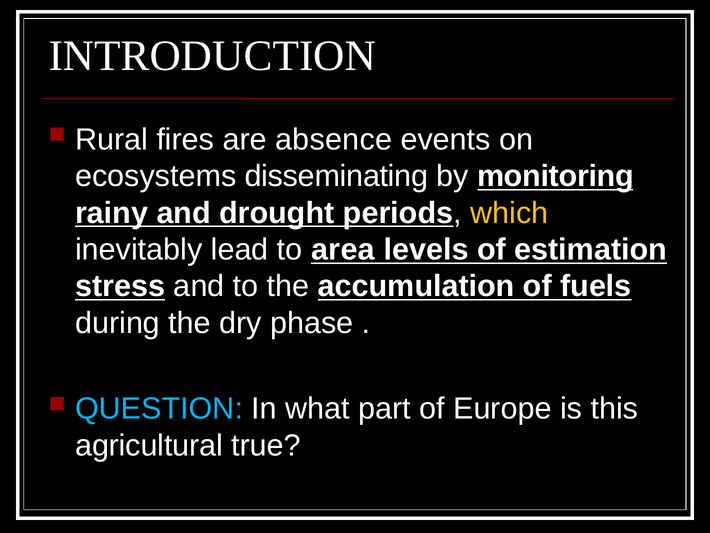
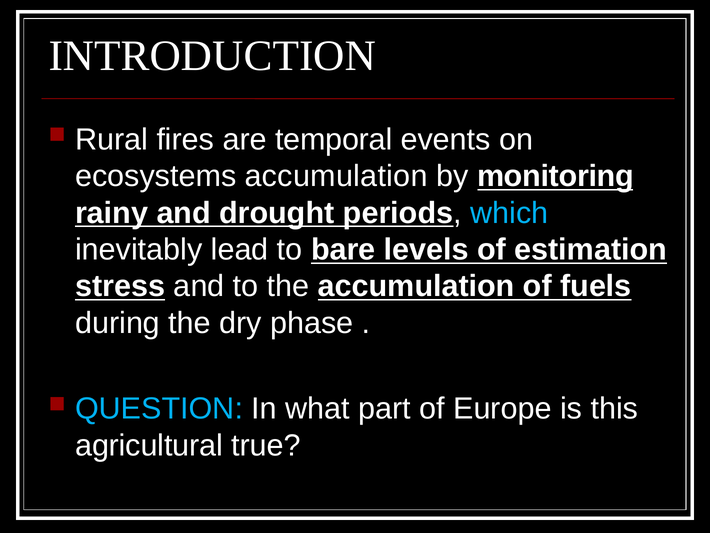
absence: absence -> temporal
ecosystems disseminating: disseminating -> accumulation
which colour: yellow -> light blue
area: area -> bare
